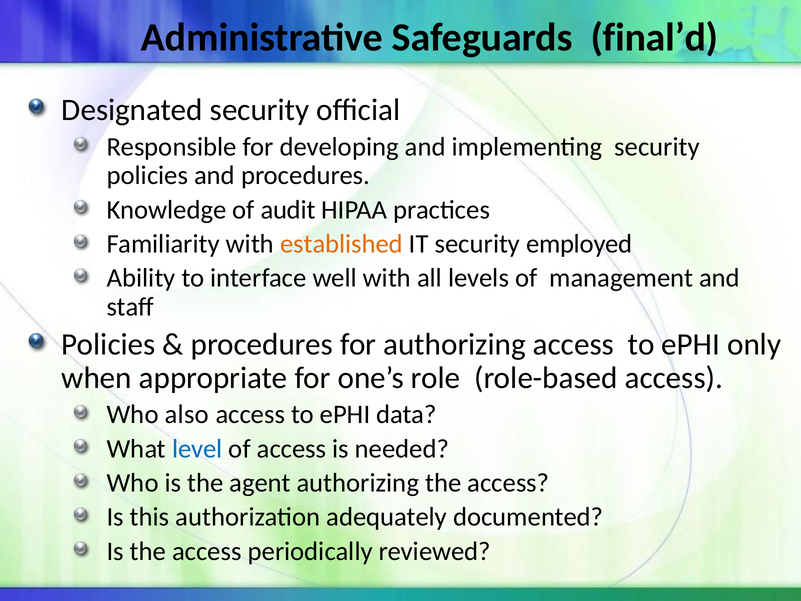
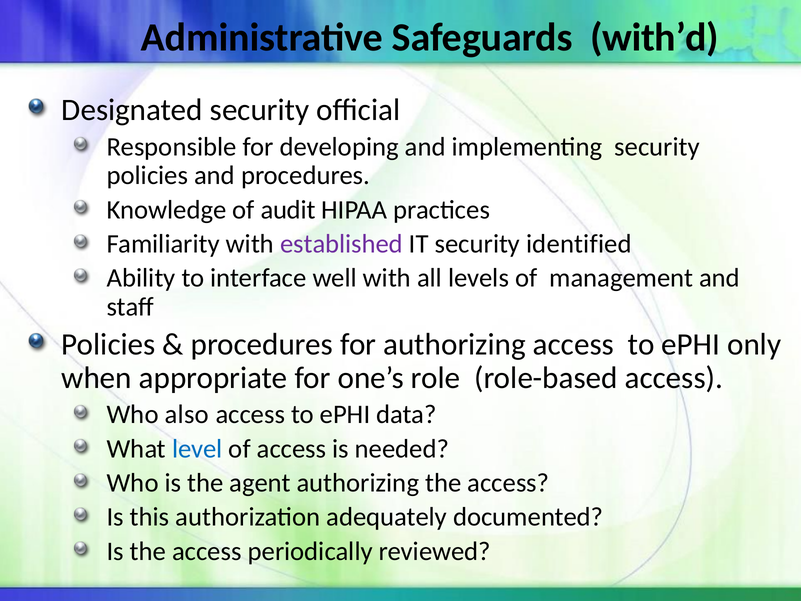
final’d: final’d -> with’d
established colour: orange -> purple
employed: employed -> identified
